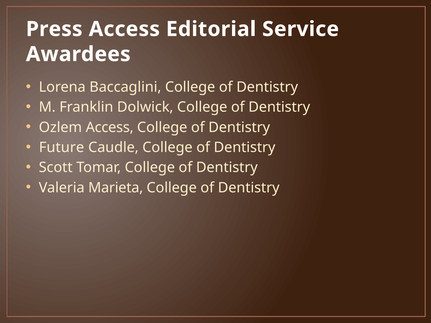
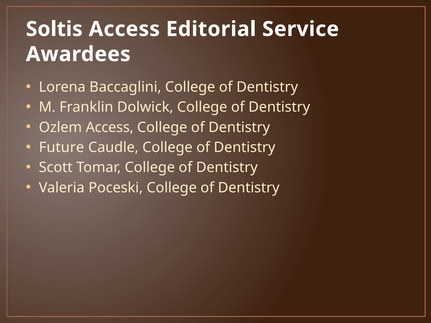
Press: Press -> Soltis
Marieta: Marieta -> Poceski
